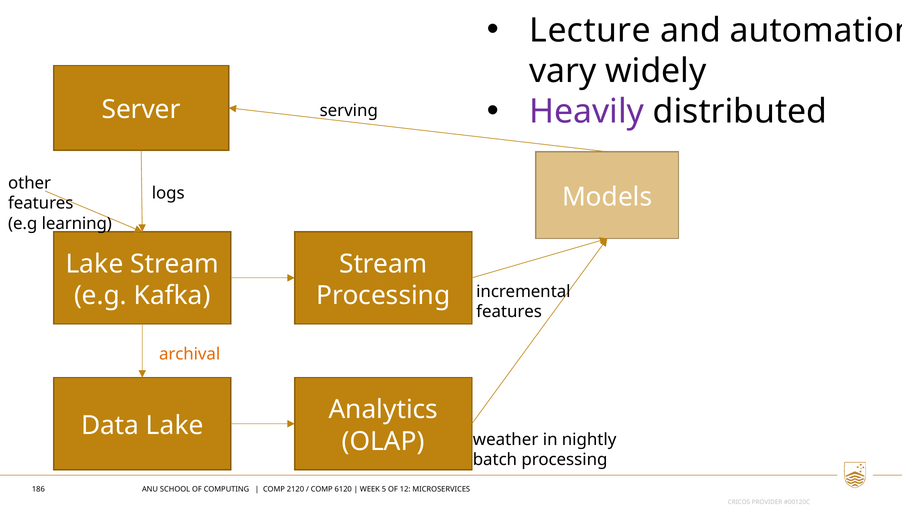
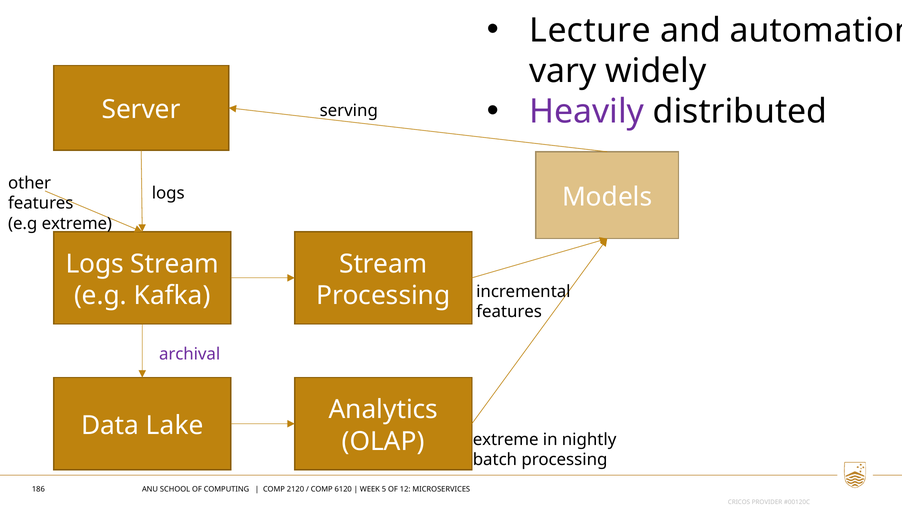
e.g learning: learning -> extreme
Lake at (95, 264): Lake -> Logs
archival colour: orange -> purple
weather at (506, 440): weather -> extreme
